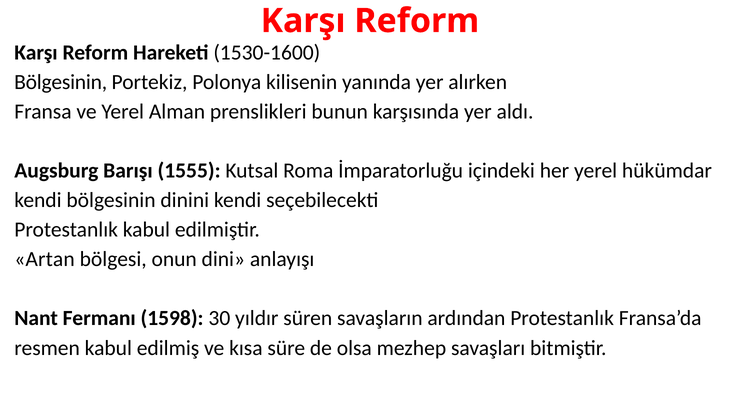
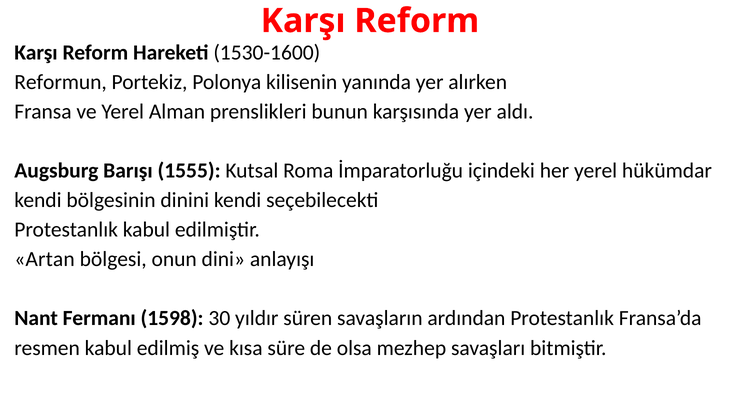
Bölgesinin at (61, 82): Bölgesinin -> Reformun
